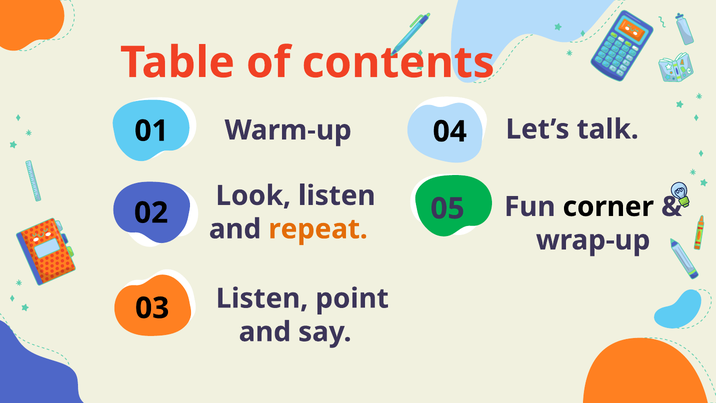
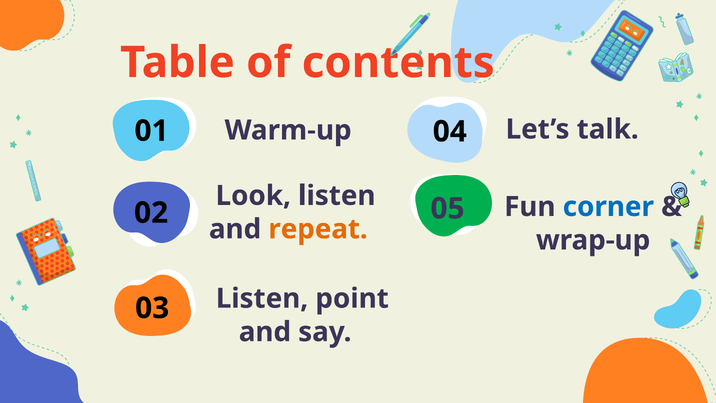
corner colour: black -> blue
